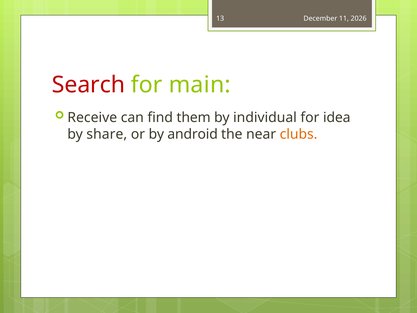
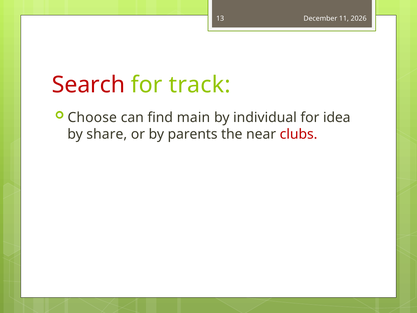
main: main -> track
Receive: Receive -> Choose
them: them -> main
android: android -> parents
clubs colour: orange -> red
